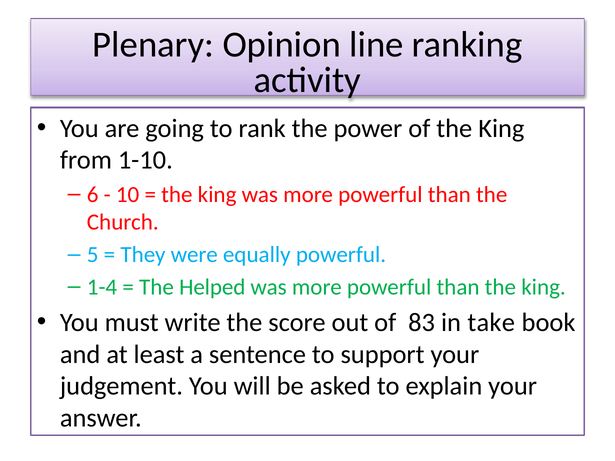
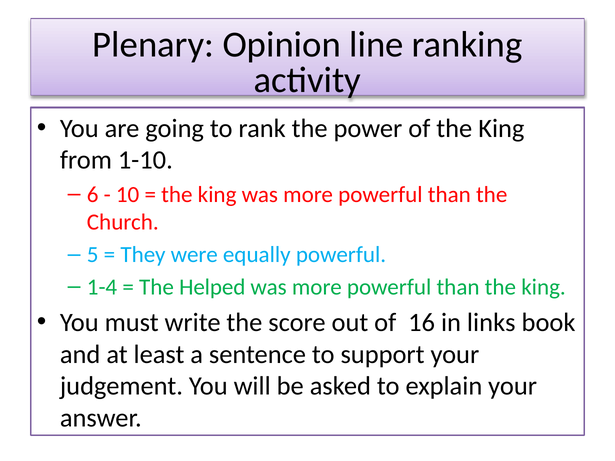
83: 83 -> 16
take: take -> links
